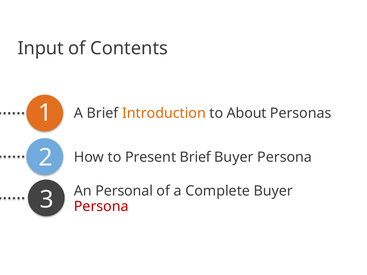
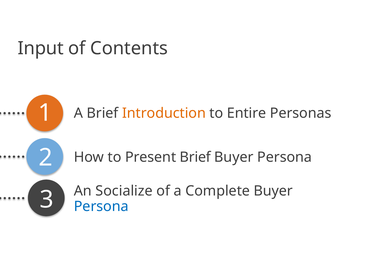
About: About -> Entire
Personal: Personal -> Socialize
Persona at (101, 207) colour: red -> blue
